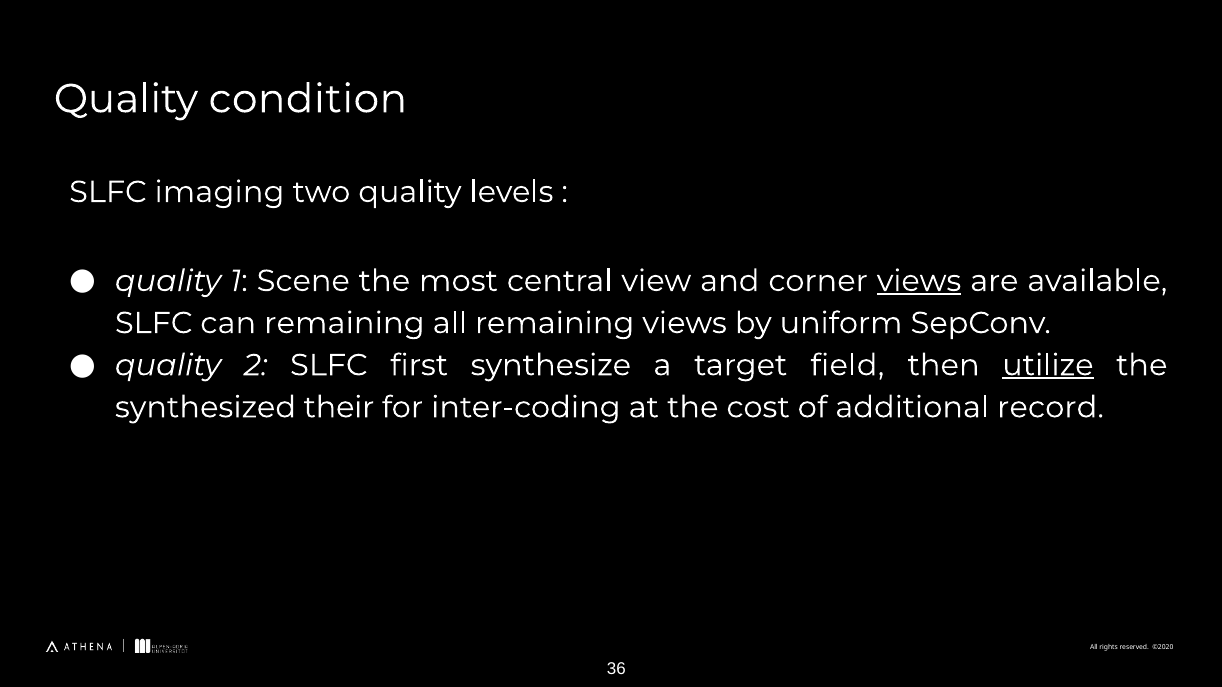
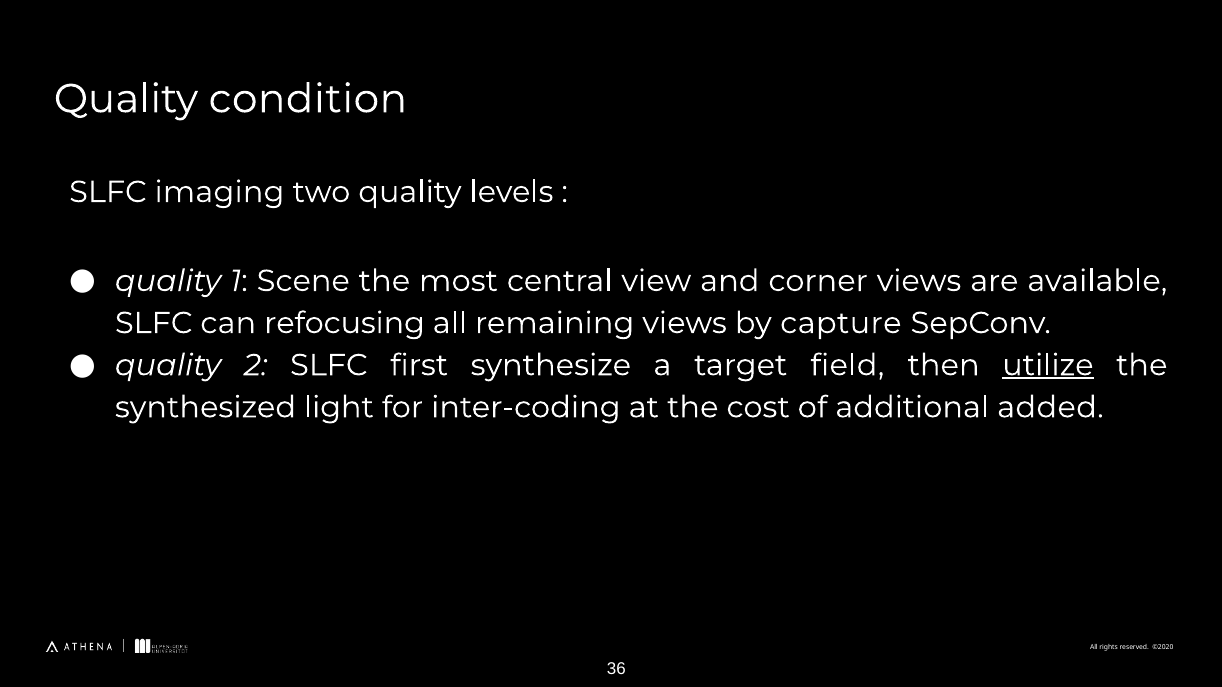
views at (919, 281) underline: present -> none
can remaining: remaining -> refocusing
uniform: uniform -> capture
their: their -> light
record: record -> added
